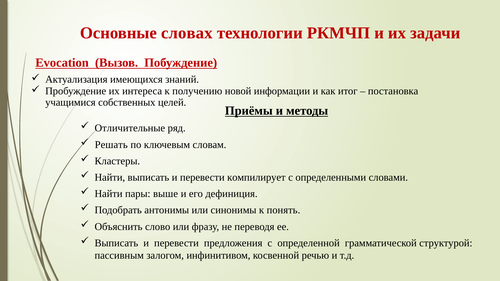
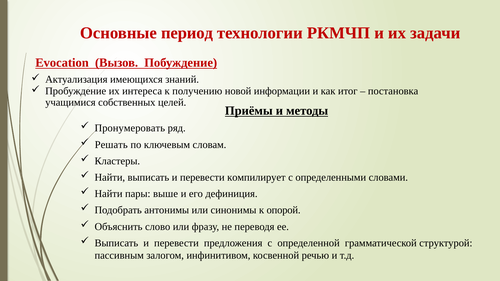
словах: словах -> период
Отличительные: Отличительные -> Пронумеровать
понять: понять -> опорой
